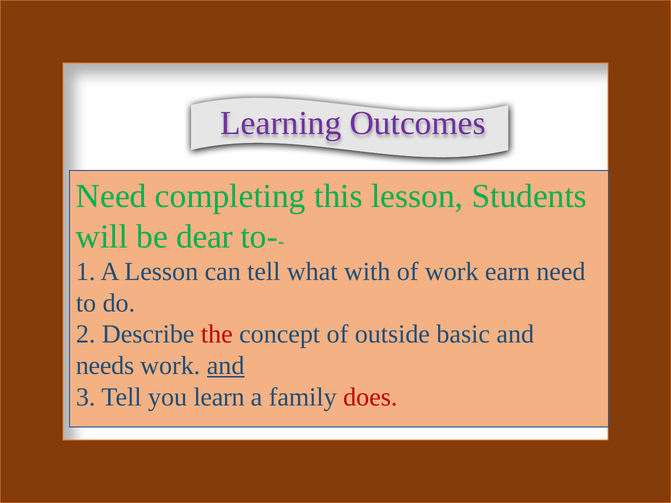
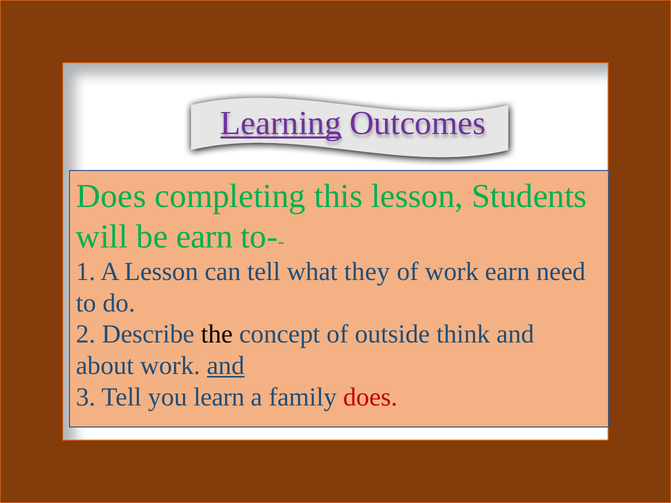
Learning underline: none -> present
Need at (111, 196): Need -> Does
be dear: dear -> earn
with: with -> they
the colour: red -> black
basic: basic -> think
needs: needs -> about
